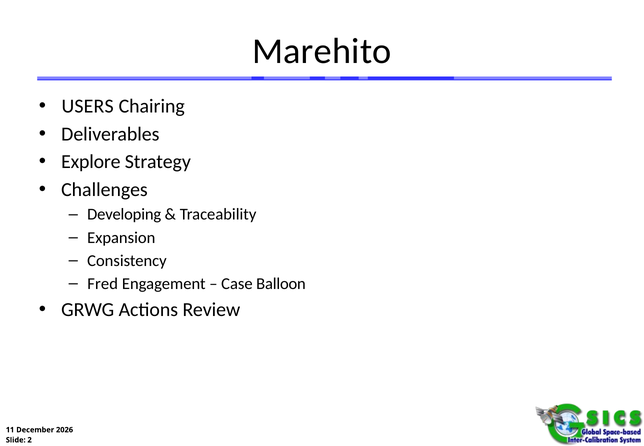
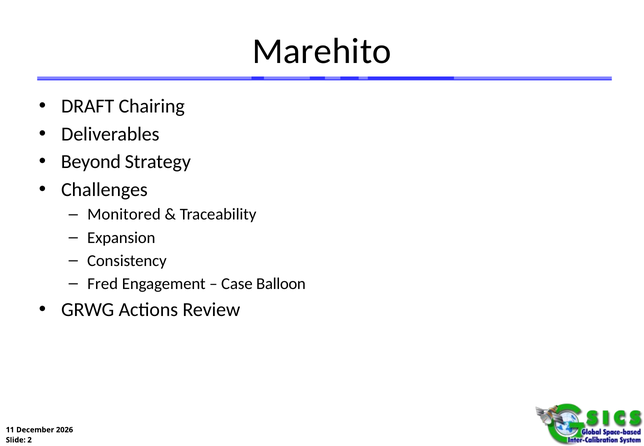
USERS: USERS -> DRAFT
Explore: Explore -> Beyond
Developing: Developing -> Monitored
